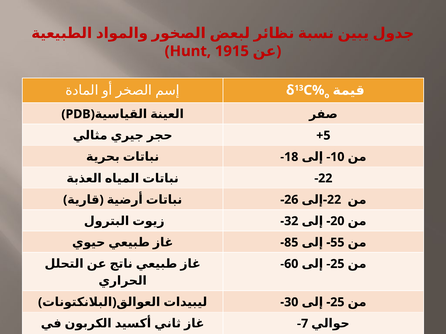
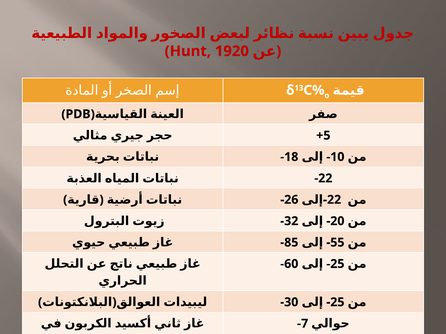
1915: 1915 -> 1920
